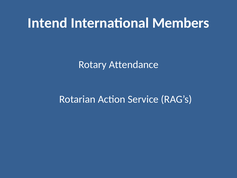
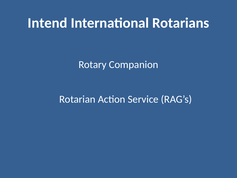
Members: Members -> Rotarians
Attendance: Attendance -> Companion
